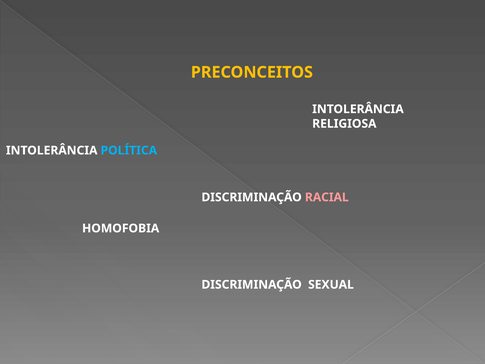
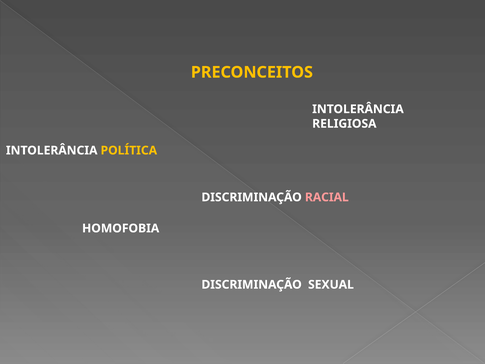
POLÍTICA colour: light blue -> yellow
